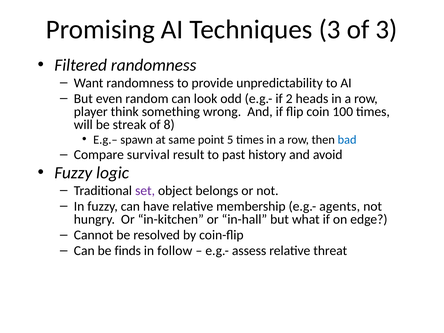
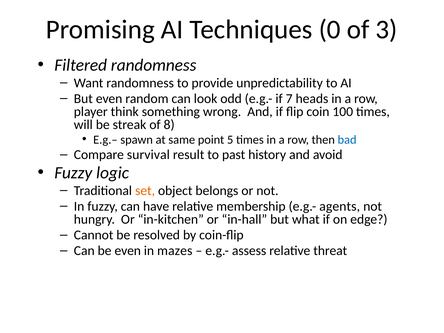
Techniques 3: 3 -> 0
2: 2 -> 7
set colour: purple -> orange
be finds: finds -> even
follow: follow -> mazes
